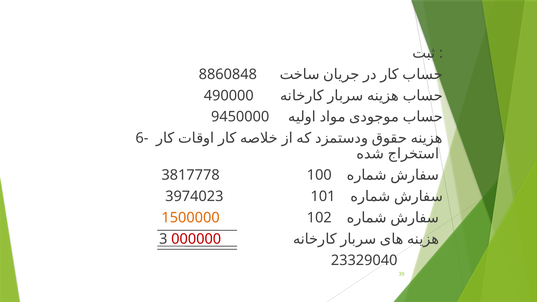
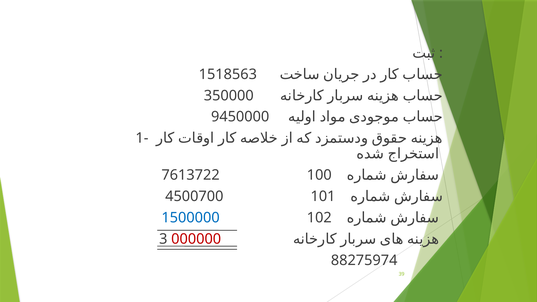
8860848: 8860848 -> 1518563
490000: 490000 -> 350000
6-: 6- -> 1-
3817778: 3817778 -> 7613722
3974023: 3974023 -> 4500700
1500000 colour: orange -> blue
23329040: 23329040 -> 88275974
